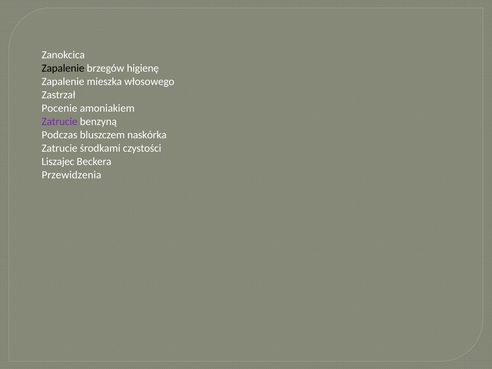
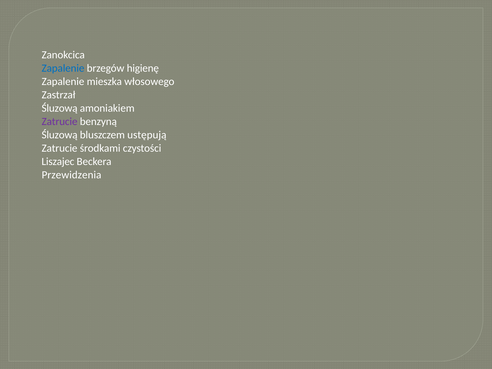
Zapalenie at (63, 68) colour: black -> blue
Pocenie at (59, 108): Pocenie -> Śluzową
Podczas at (59, 135): Podczas -> Śluzową
naskórka: naskórka -> ustępują
